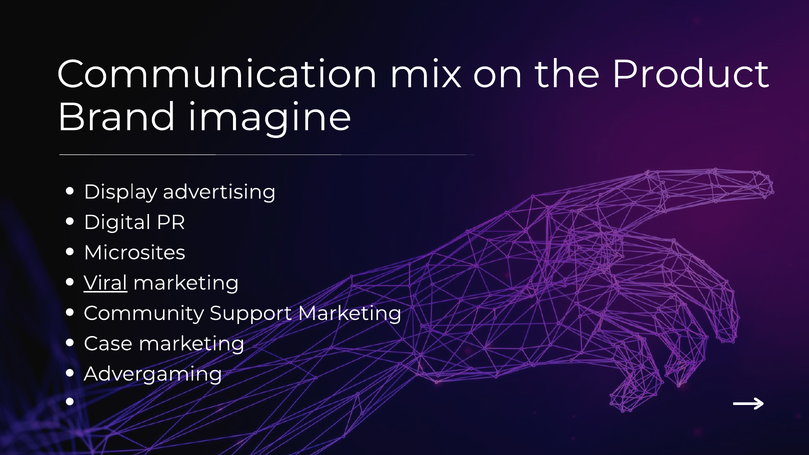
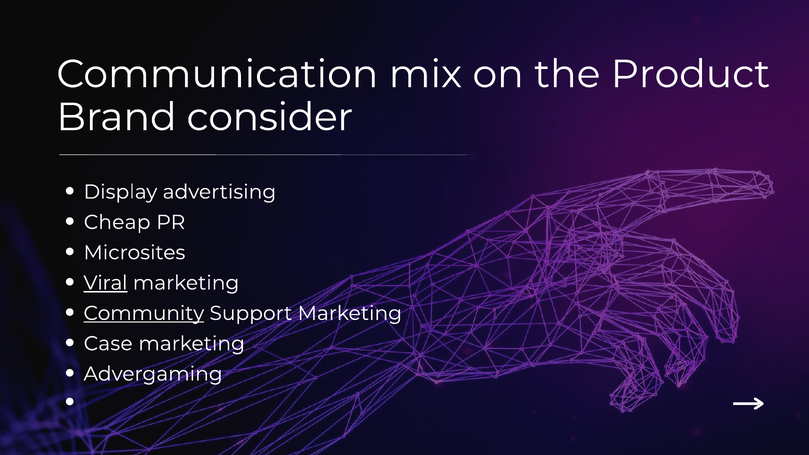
imagine: imagine -> consider
Digital: Digital -> Cheap
Community underline: none -> present
